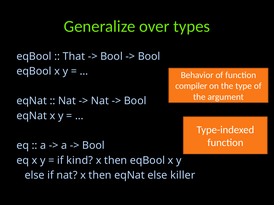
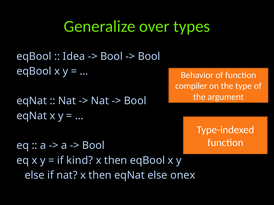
That: That -> Idea
killer: killer -> onex
